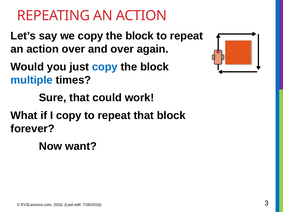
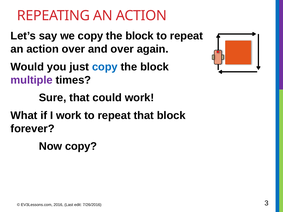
multiple colour: blue -> purple
I copy: copy -> work
Now want: want -> copy
